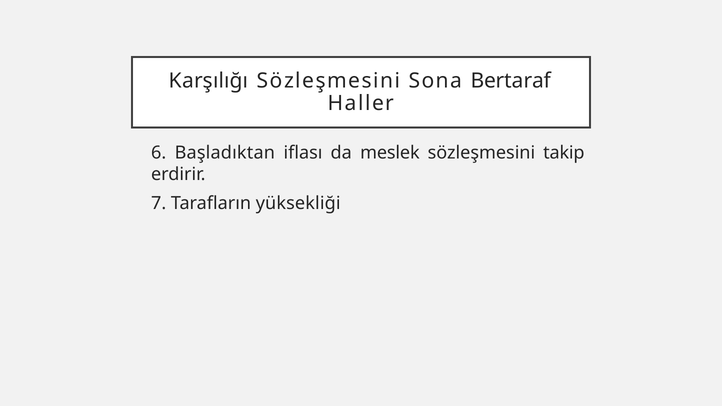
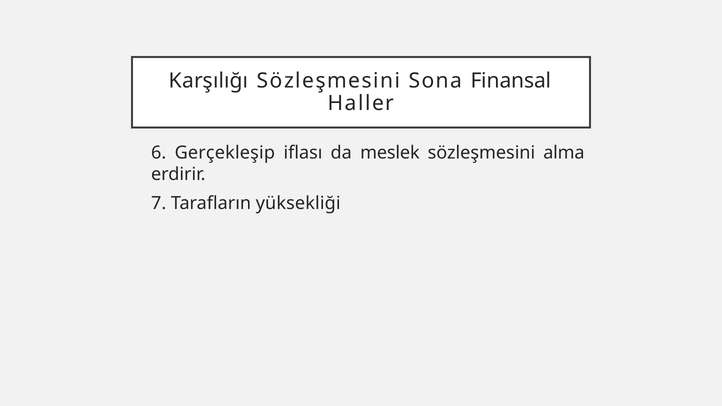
Bertaraf: Bertaraf -> Finansal
Başladıktan: Başladıktan -> Gerçekleşip
takip: takip -> alma
